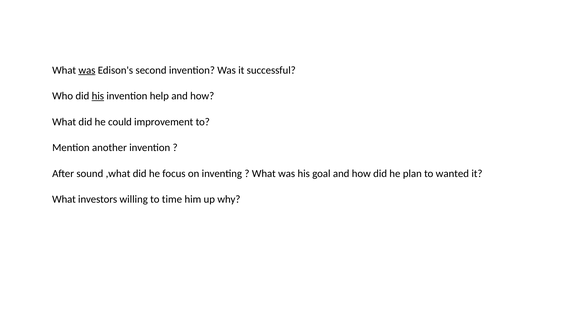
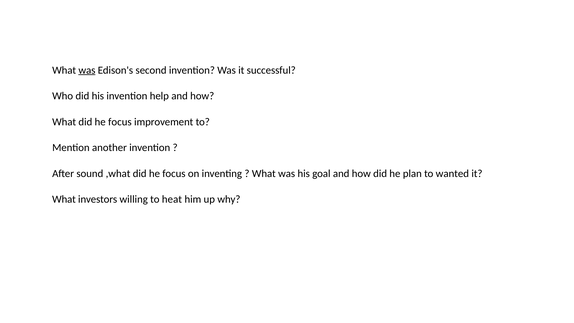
his at (98, 96) underline: present -> none
What did he could: could -> focus
time: time -> heat
